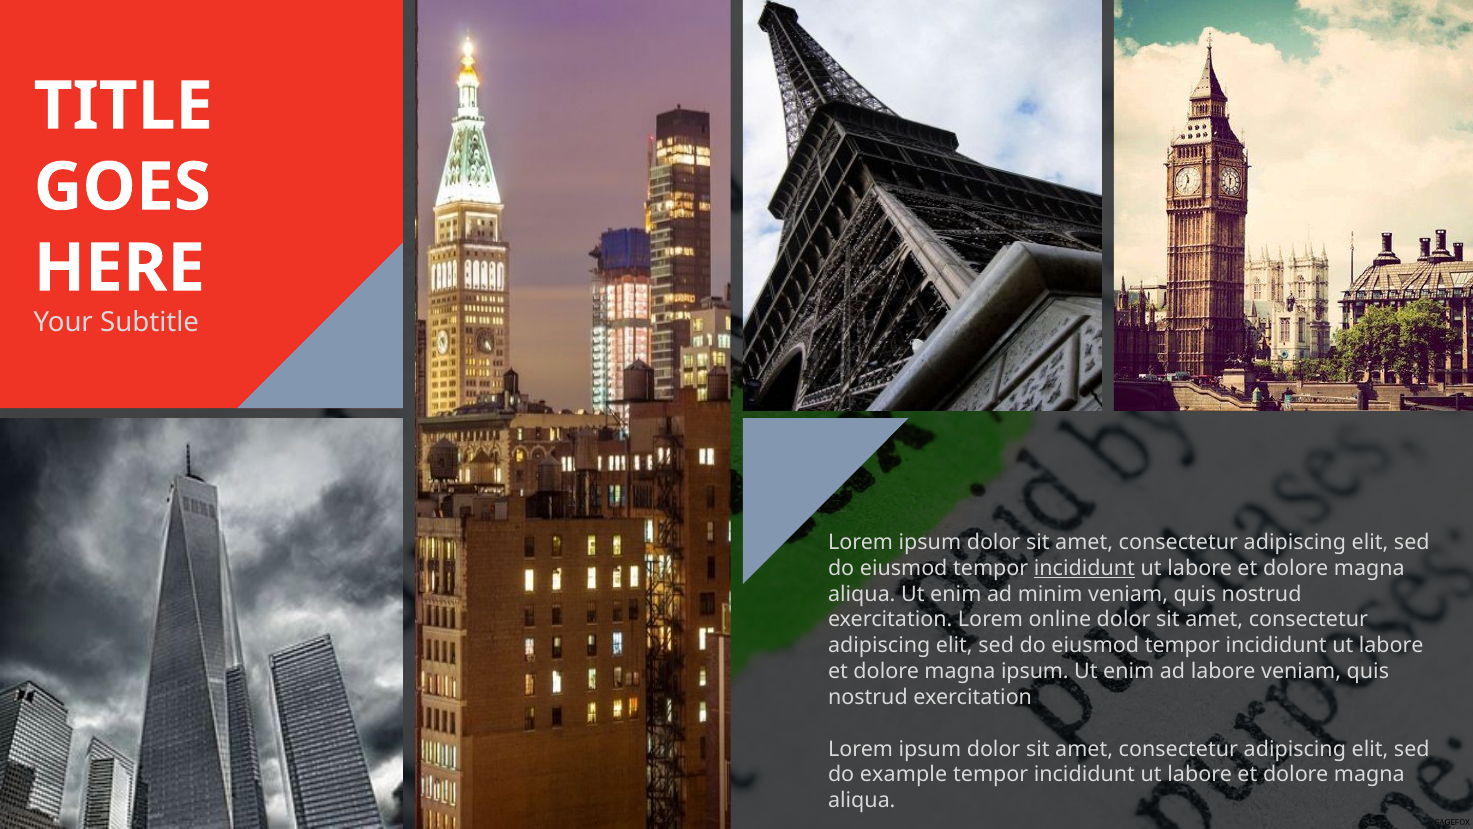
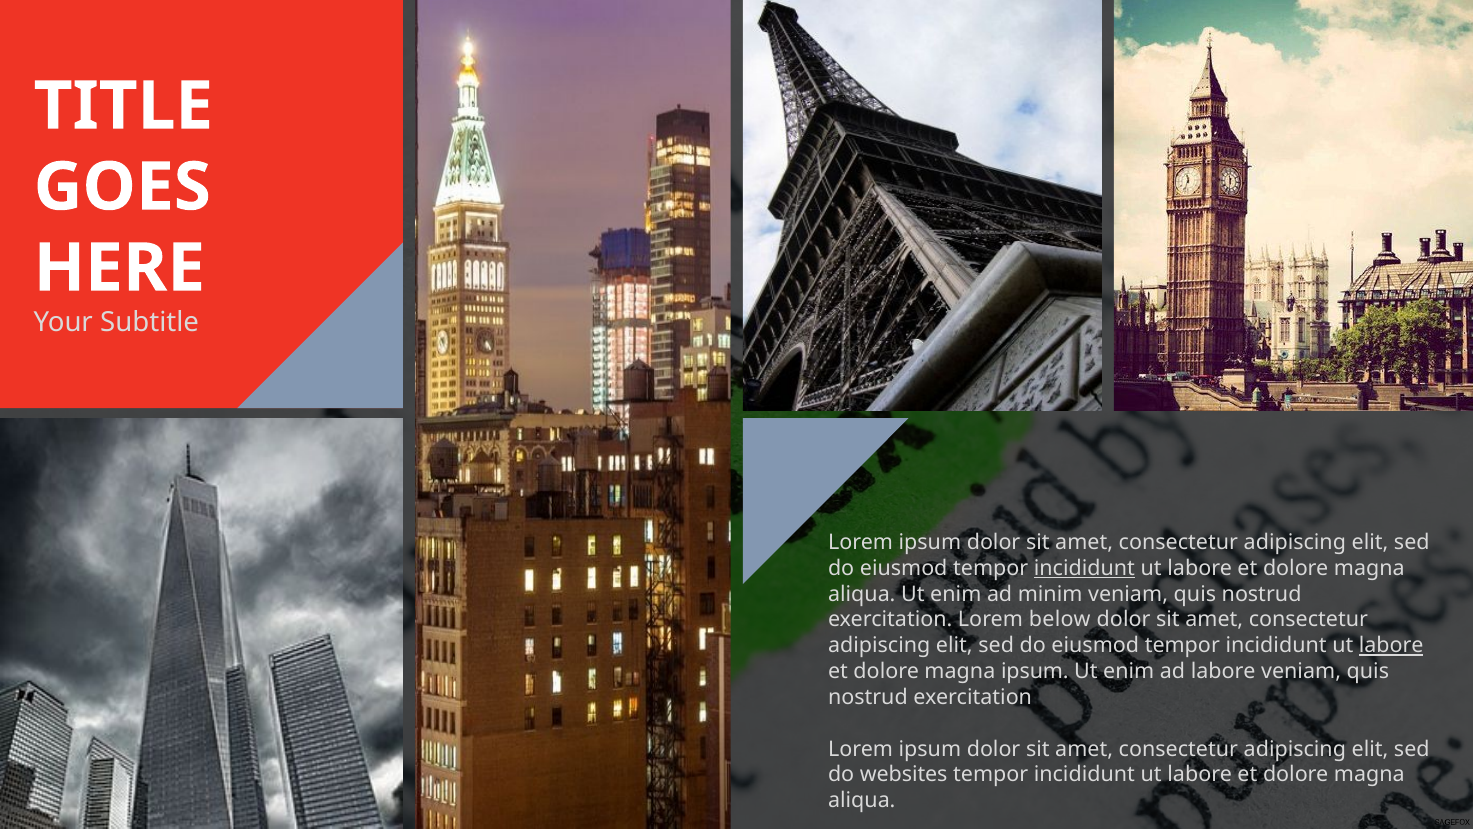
online: online -> below
labore at (1391, 645) underline: none -> present
example: example -> websites
